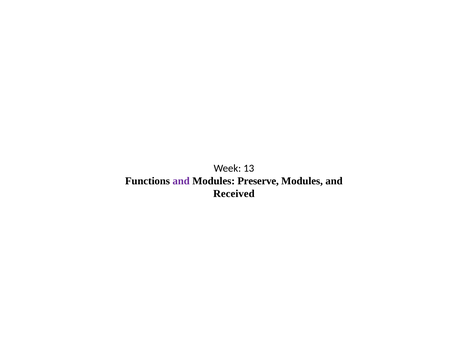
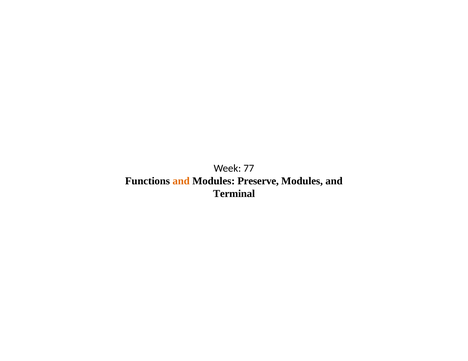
13: 13 -> 77
and at (181, 181) colour: purple -> orange
Received: Received -> Terminal
